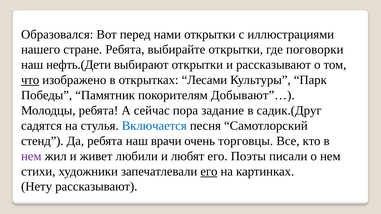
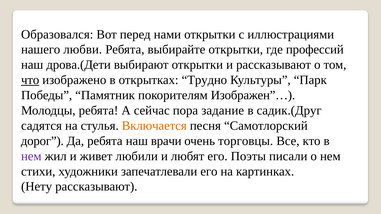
стране: стране -> любви
поговорки: поговорки -> профессий
нефть.(Дети: нефть.(Дети -> дрова.(Дети
Лесами: Лесами -> Трудно
Добывают”…: Добывают”… -> Изображен”…
Включается colour: blue -> orange
стенд: стенд -> дорог
его at (209, 172) underline: present -> none
